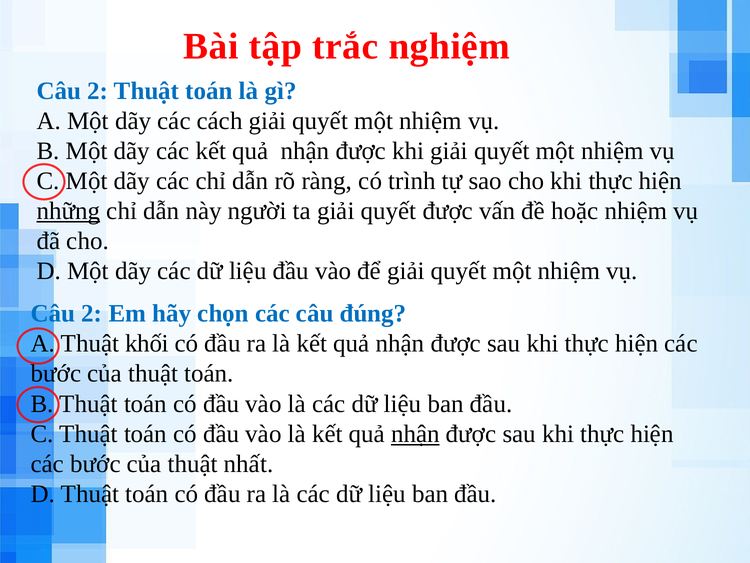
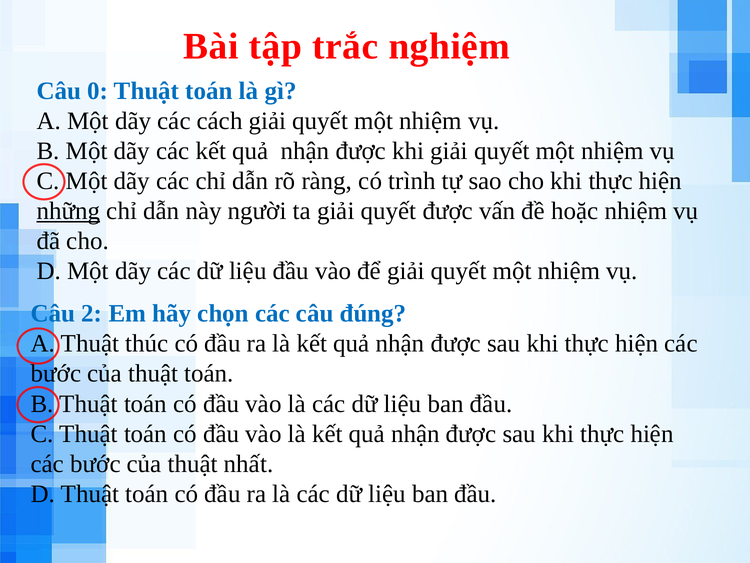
2 at (98, 91): 2 -> 0
khối: khối -> thúc
nhận at (415, 433) underline: present -> none
